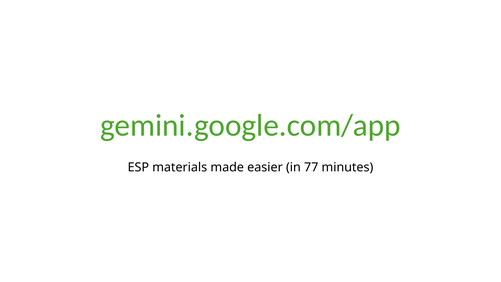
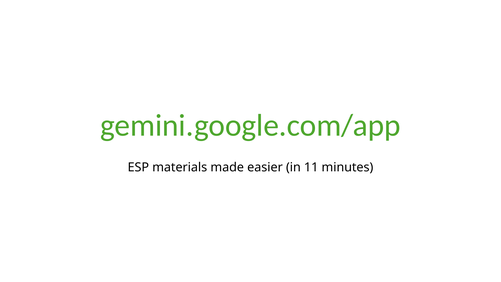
77: 77 -> 11
